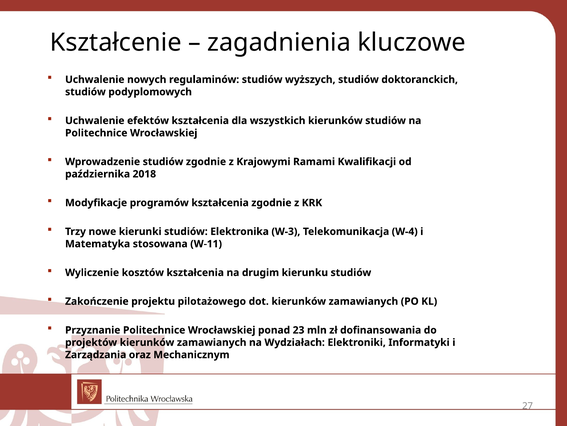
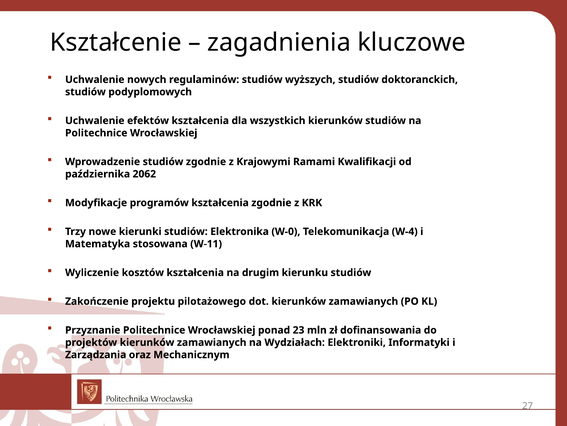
2018: 2018 -> 2062
W-3: W-3 -> W-0
